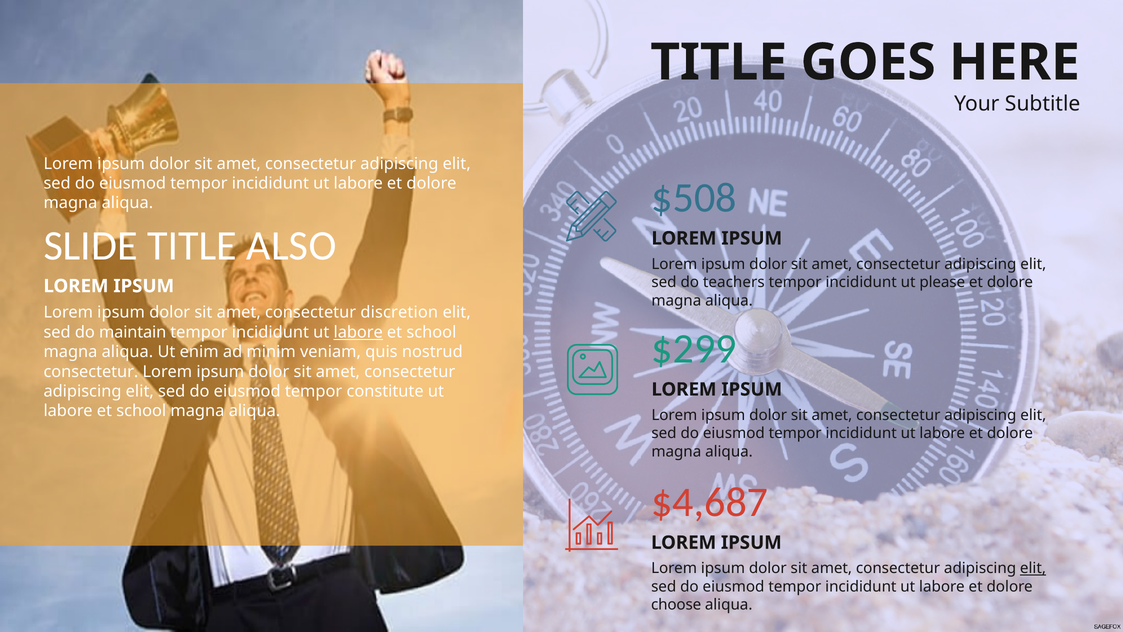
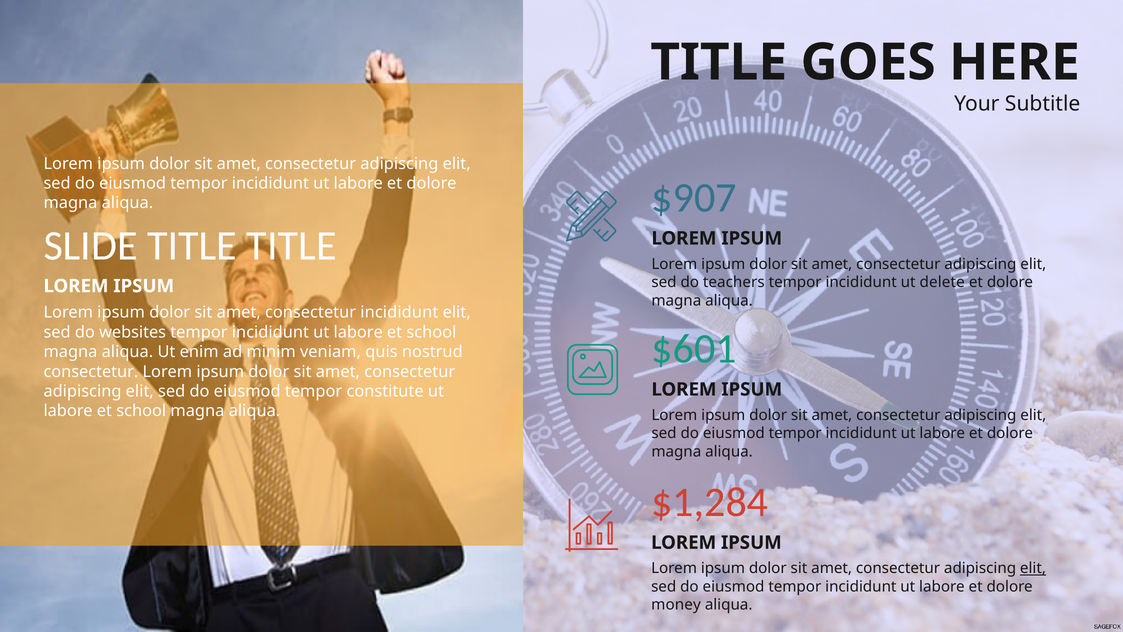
$508: $508 -> $907
TITLE ALSO: ALSO -> TITLE
please: please -> delete
consectetur discretion: discretion -> incididunt
maintain: maintain -> websites
labore at (358, 332) underline: present -> none
$299: $299 -> $601
$4,687: $4,687 -> $1,284
choose: choose -> money
